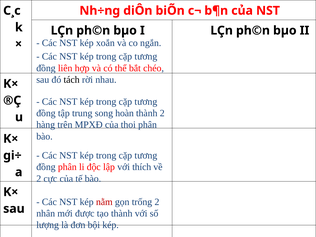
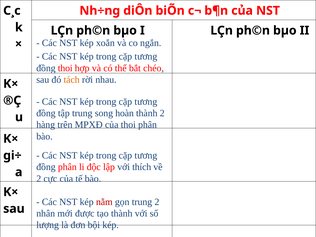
đồng liên: liên -> thoi
tách colour: black -> orange
gọn trống: trống -> trung
